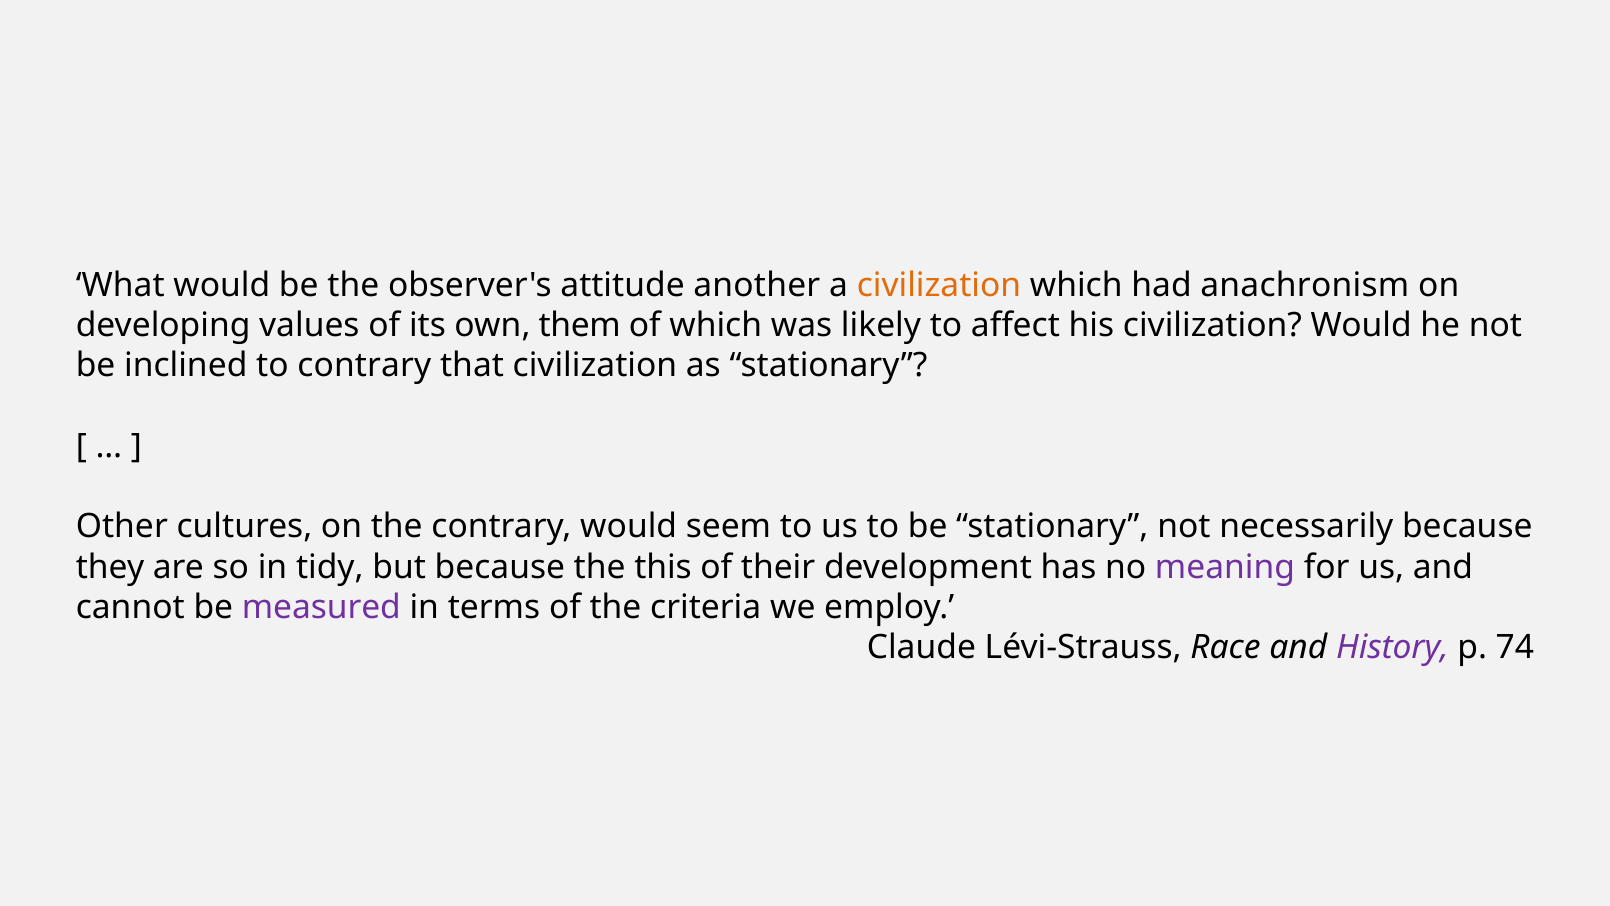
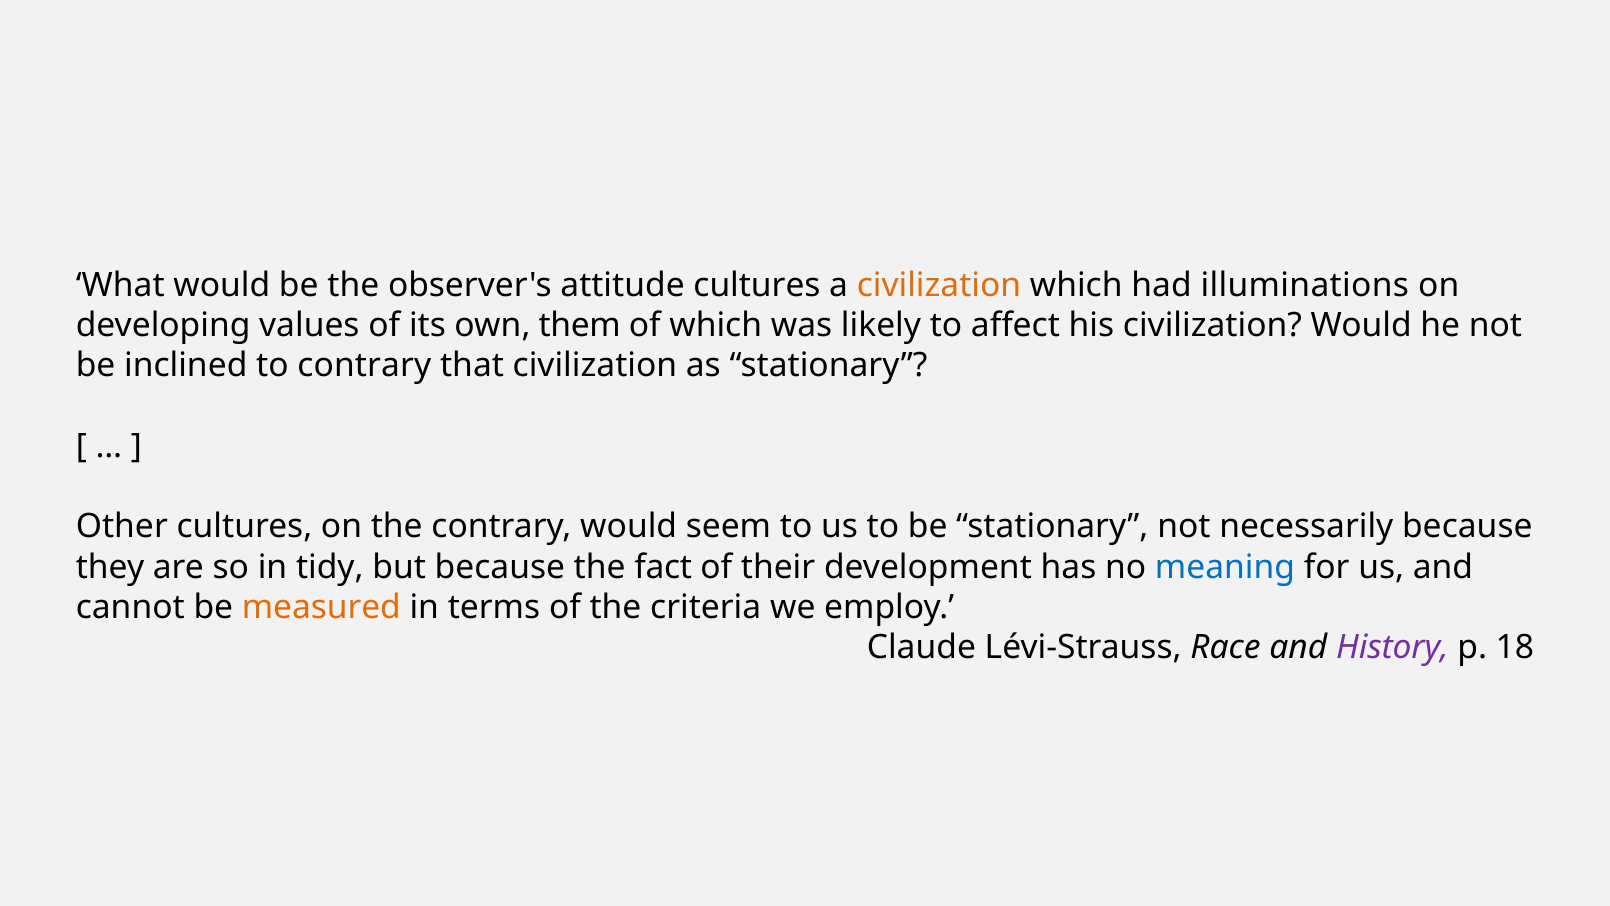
attitude another: another -> cultures
anachronism: anachronism -> illuminations
this: this -> fact
meaning colour: purple -> blue
measured colour: purple -> orange
74: 74 -> 18
